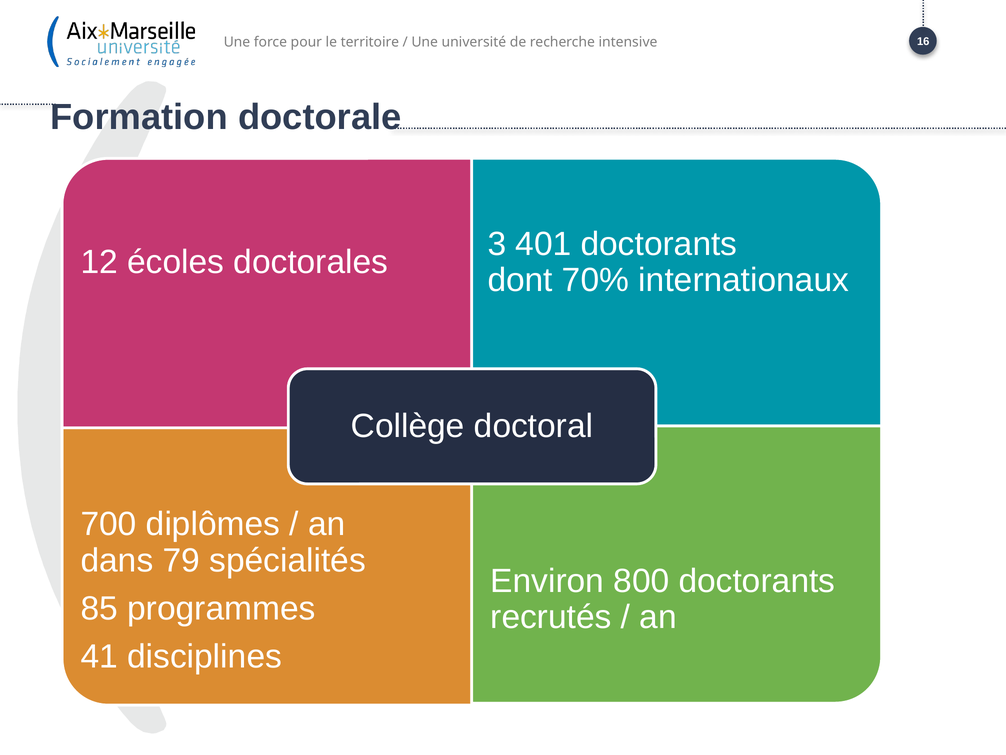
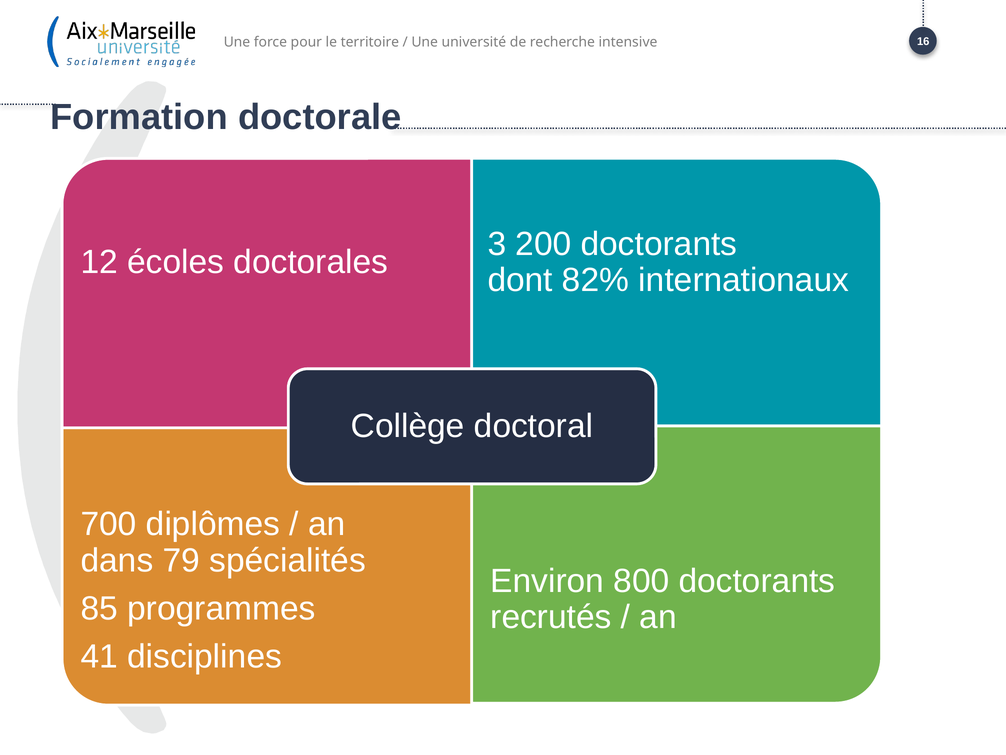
401: 401 -> 200
70%: 70% -> 82%
